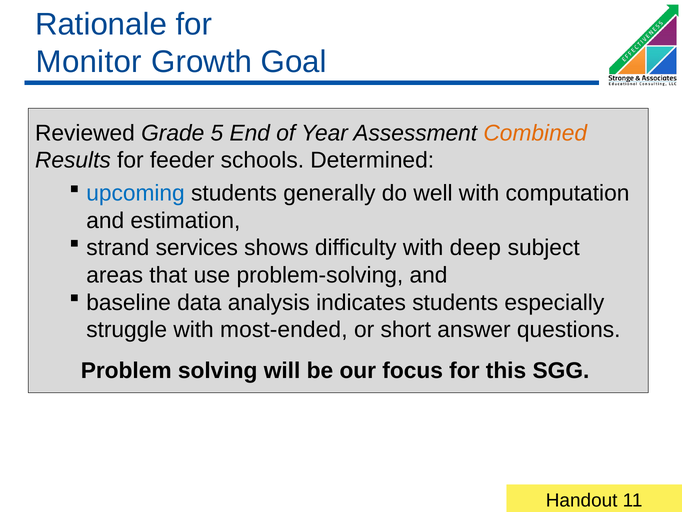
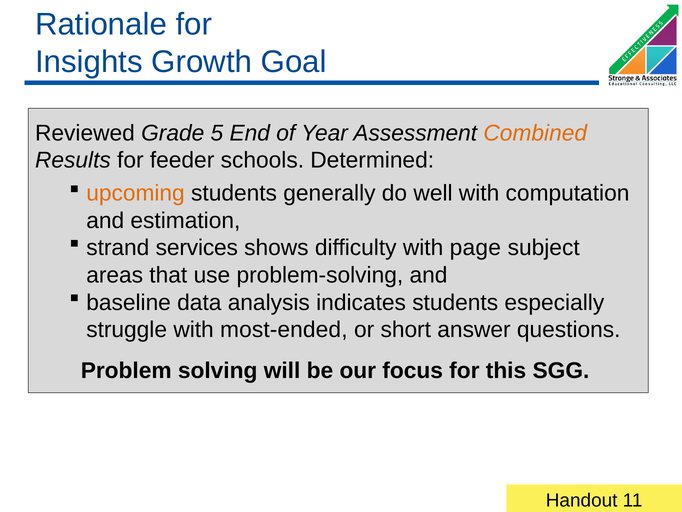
Monitor: Monitor -> Insights
upcoming colour: blue -> orange
deep: deep -> page
